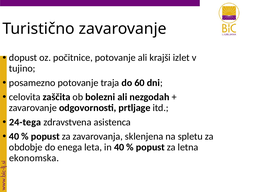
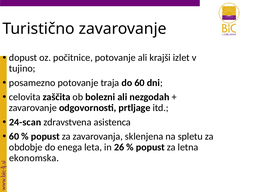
24-tega: 24-tega -> 24-scan
40 at (14, 137): 40 -> 60
in 40: 40 -> 26
